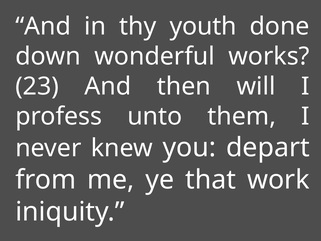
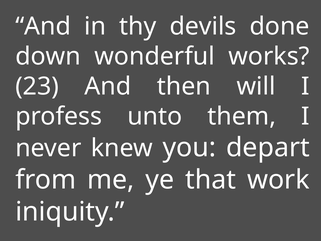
youth: youth -> devils
